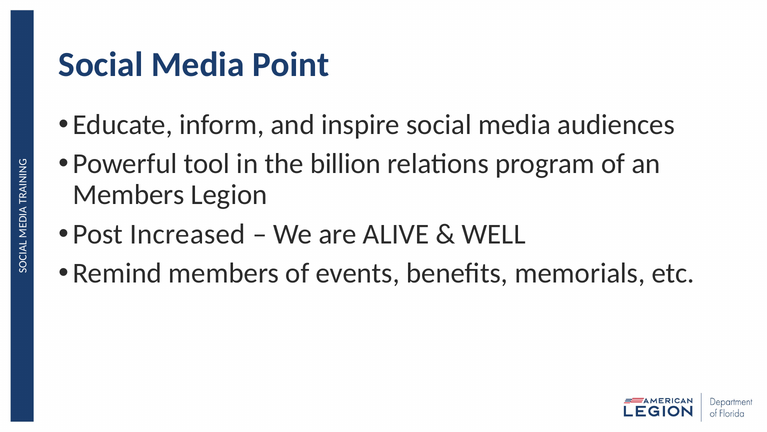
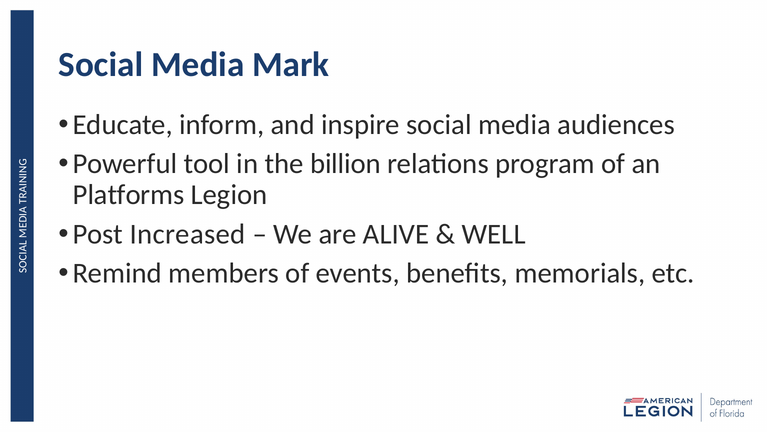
Point: Point -> Mark
Members at (129, 195): Members -> Platforms
